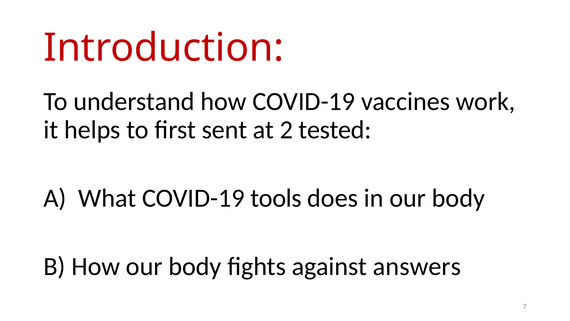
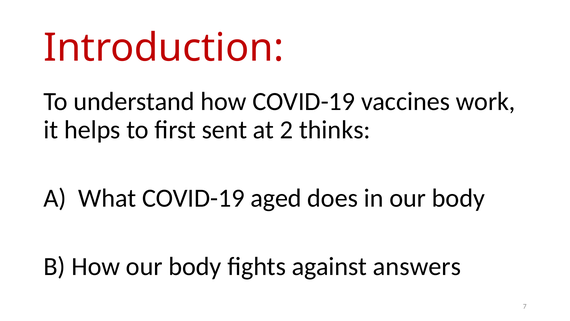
tested: tested -> thinks
tools: tools -> aged
